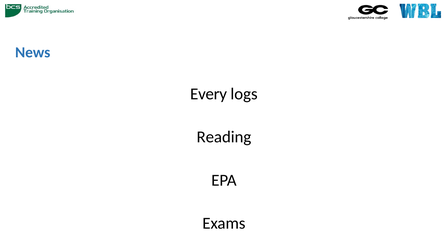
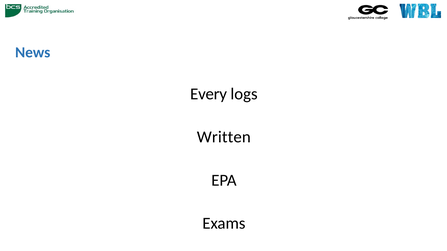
Reading: Reading -> Written
